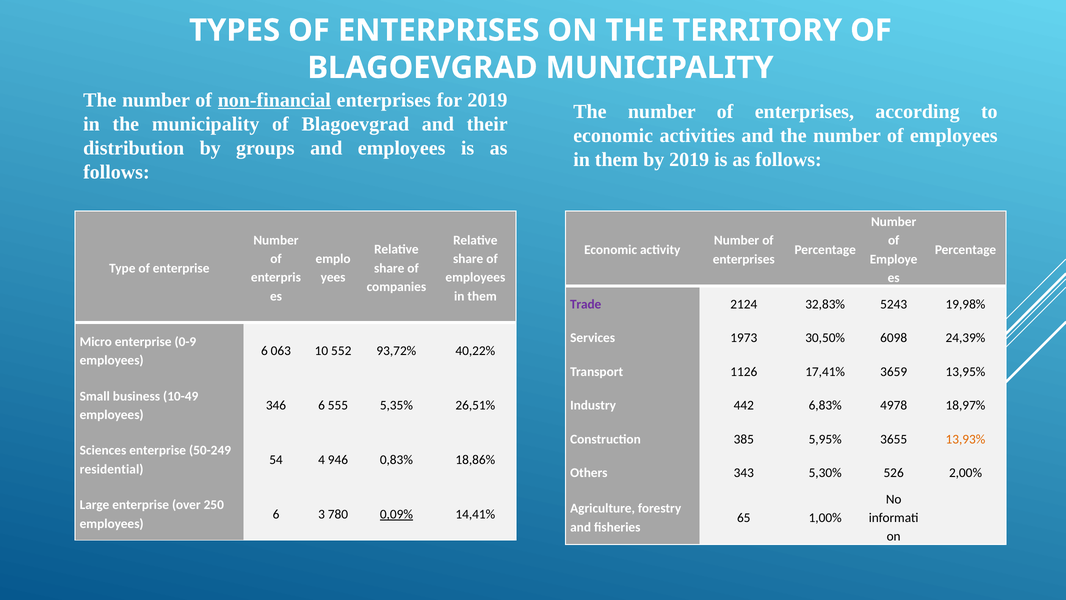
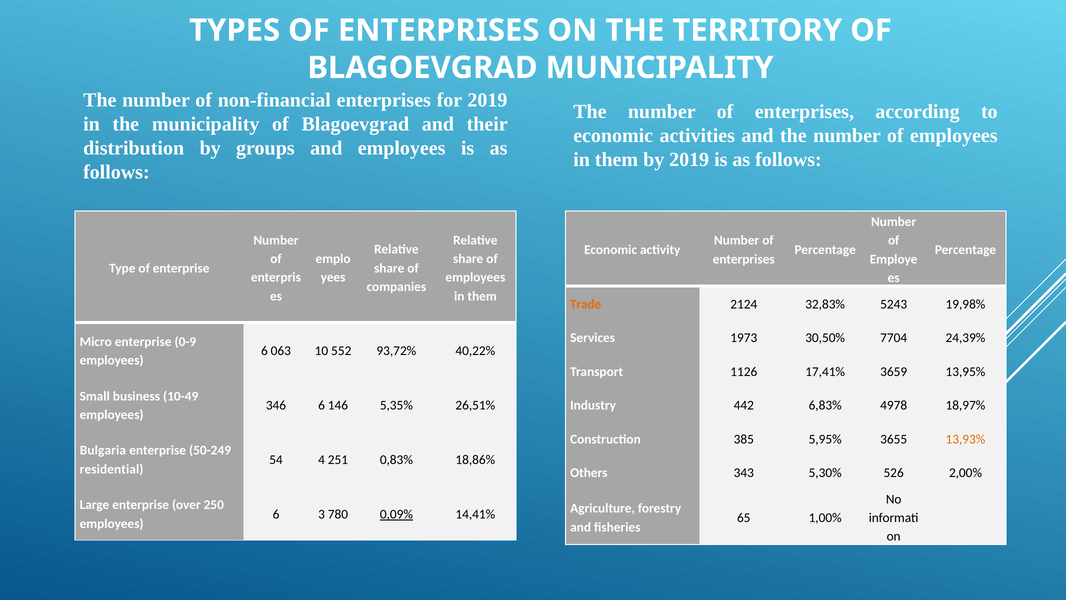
non-financial underline: present -> none
Trade colour: purple -> orange
6098: 6098 -> 7704
555: 555 -> 146
Sciences: Sciences -> Bulgaria
946: 946 -> 251
